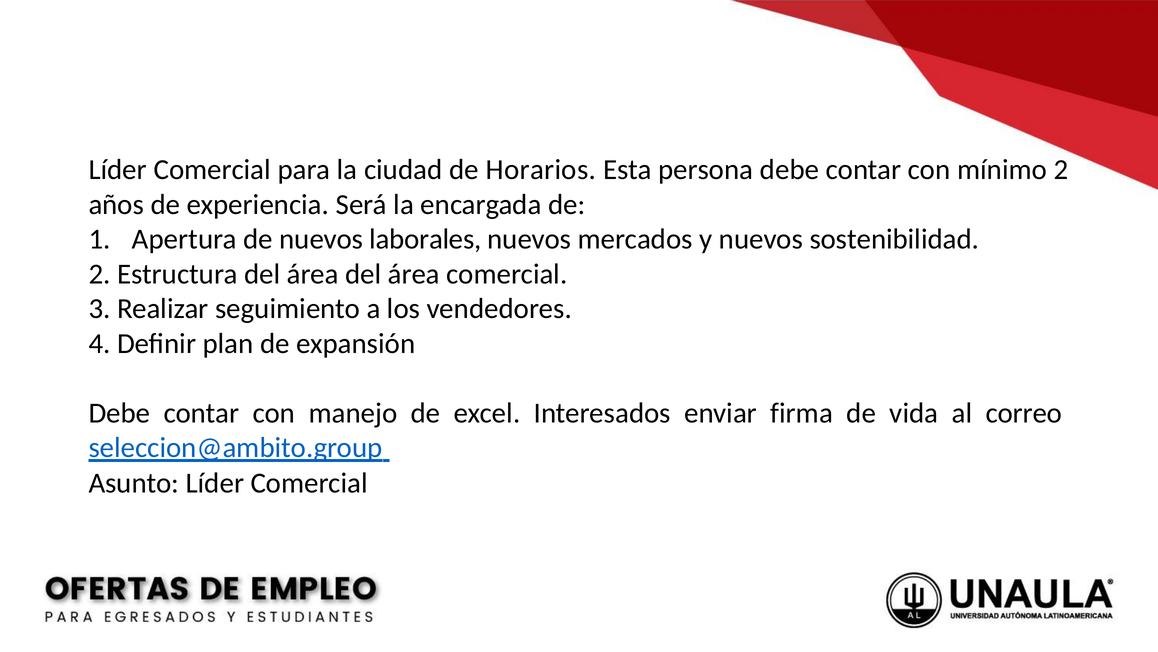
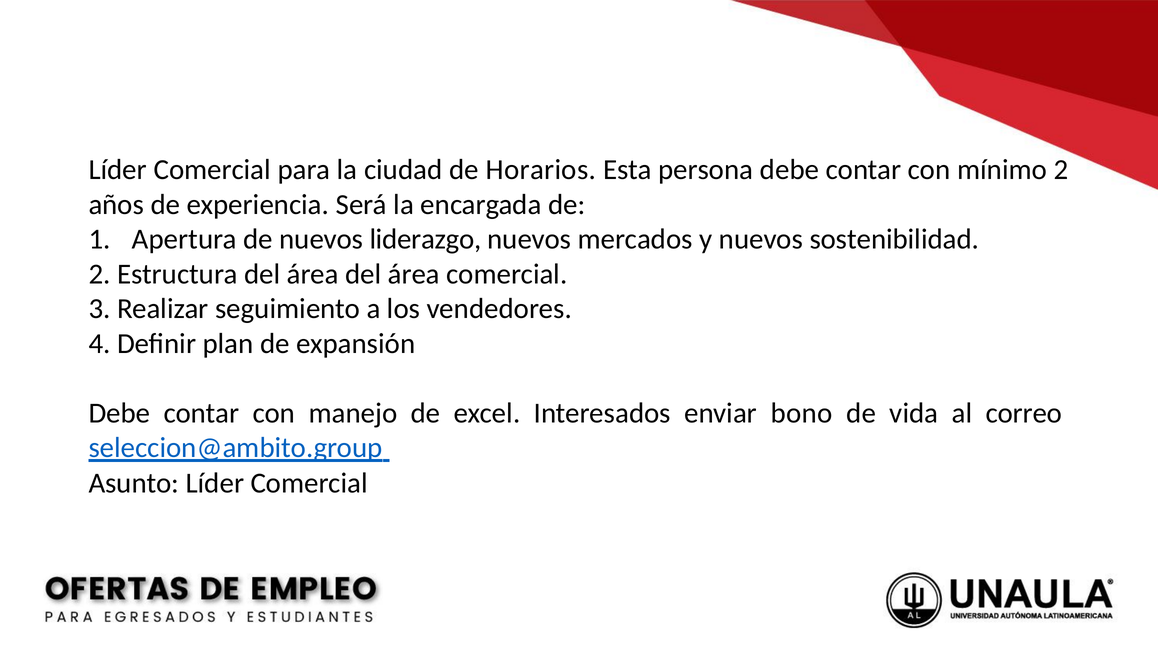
laborales: laborales -> liderazgo
firma: firma -> bono
